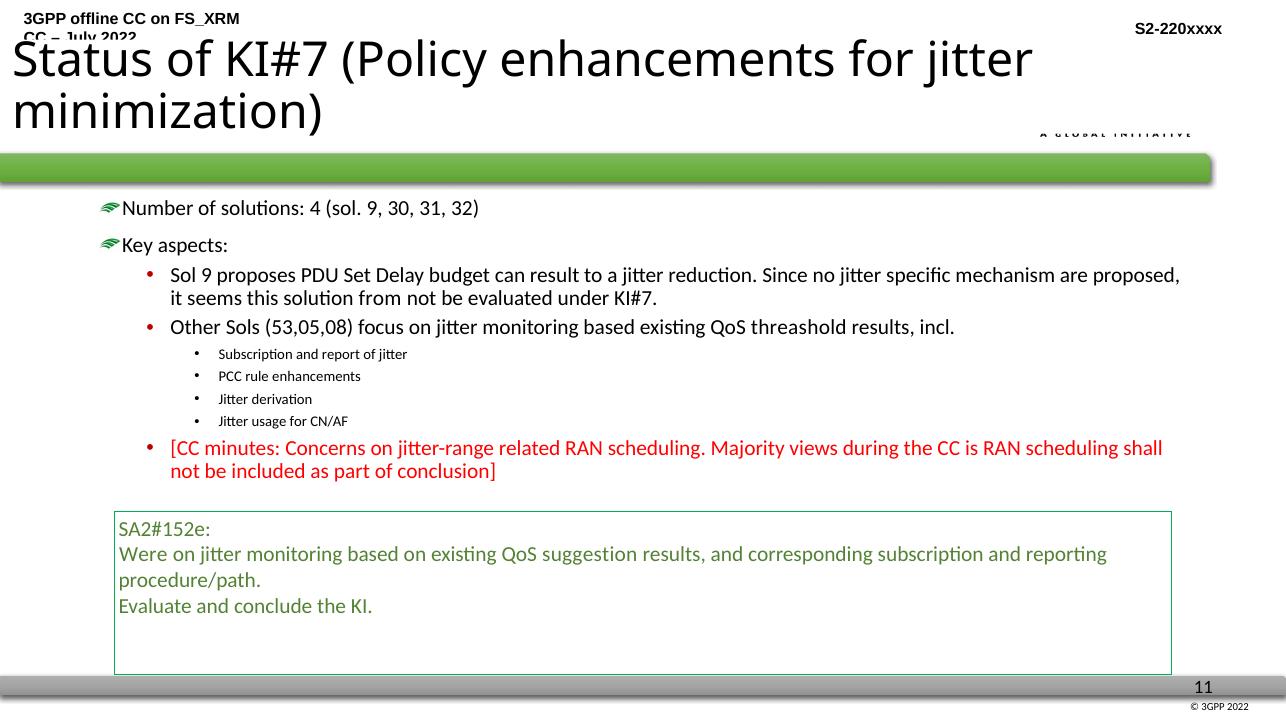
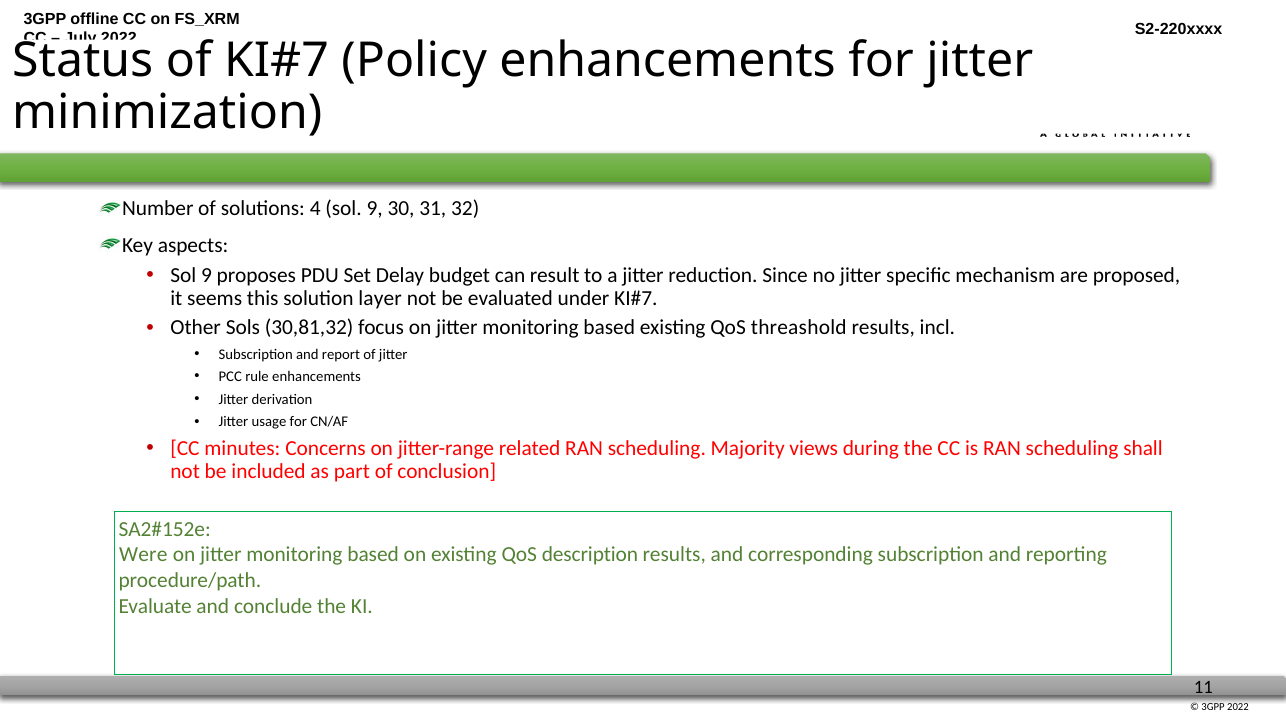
from: from -> layer
53,05,08: 53,05,08 -> 30,81,32
suggestion: suggestion -> description
